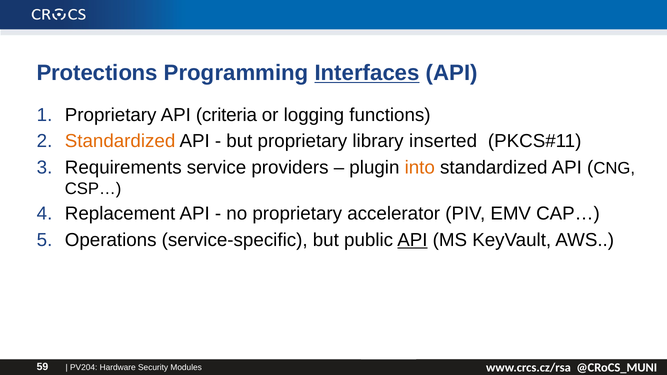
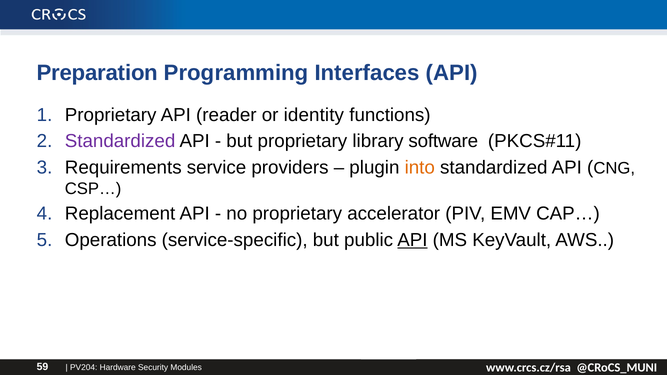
Protections: Protections -> Preparation
Interfaces underline: present -> none
criteria: criteria -> reader
logging: logging -> identity
Standardized at (120, 141) colour: orange -> purple
inserted: inserted -> software
